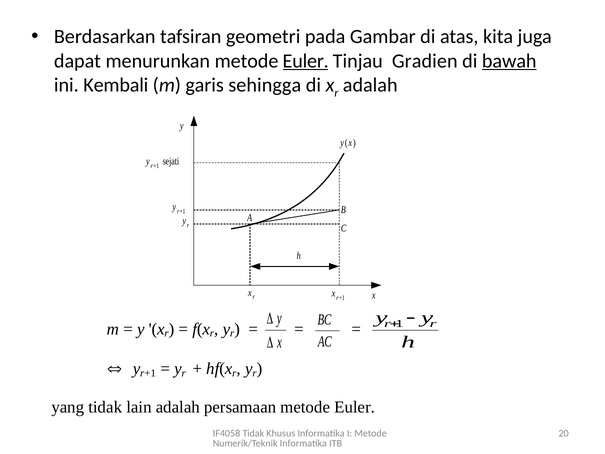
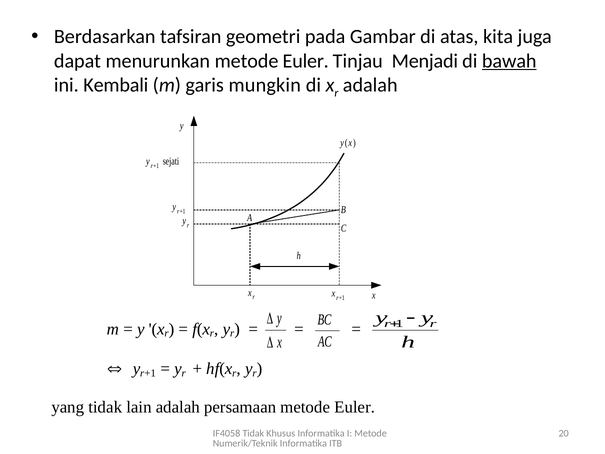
Euler at (306, 61) underline: present -> none
Gradien: Gradien -> Menjadi
sehingga: sehingga -> mungkin
